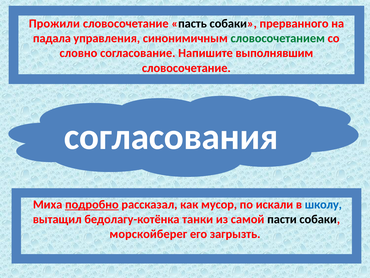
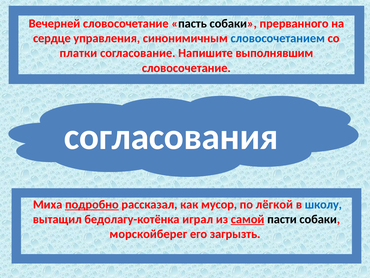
Прожили: Прожили -> Вечерней
падала: падала -> сердце
словосочетанием colour: green -> blue
словно: словно -> платки
искали: искали -> лёгкой
танки: танки -> играл
самой underline: none -> present
